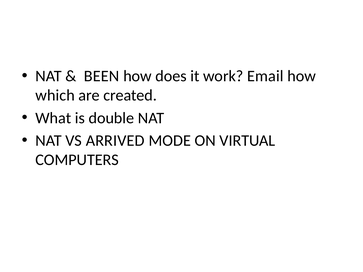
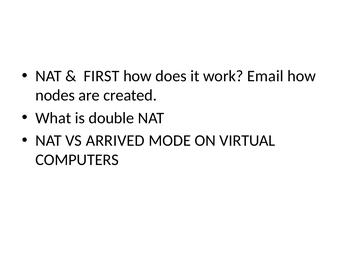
BEEN: BEEN -> FIRST
which: which -> nodes
